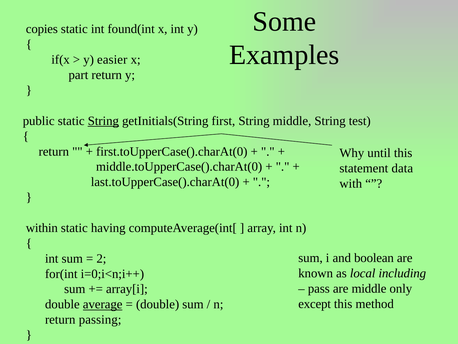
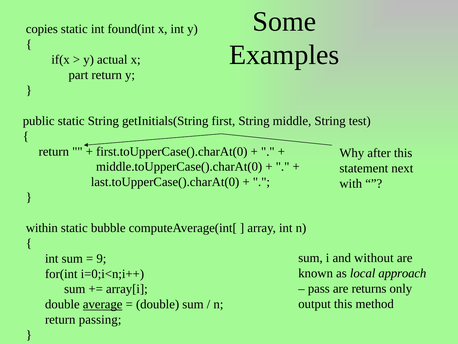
easier: easier -> actual
String at (103, 121) underline: present -> none
until: until -> after
data: data -> next
having: having -> bubble
boolean: boolean -> without
2: 2 -> 9
including: including -> approach
are middle: middle -> returns
except: except -> output
